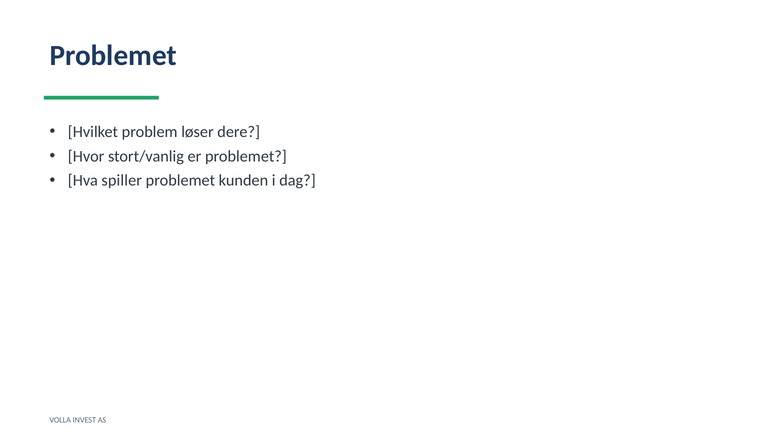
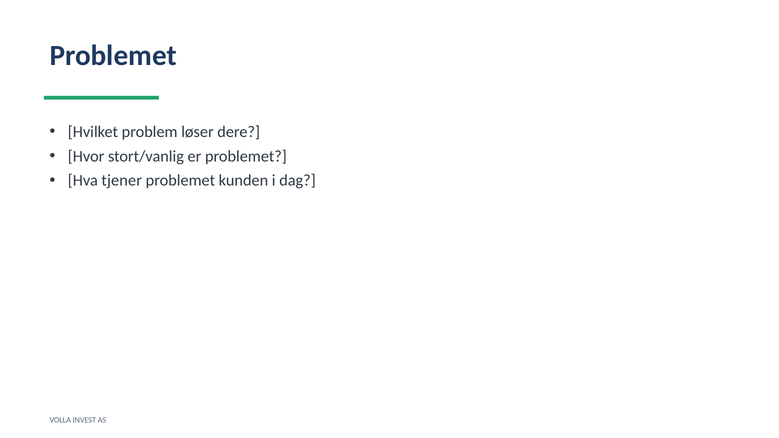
spiller: spiller -> tjener
